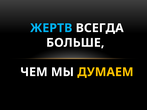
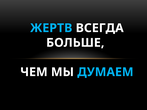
ДУМАЕМ colour: yellow -> light blue
